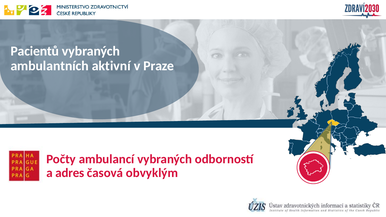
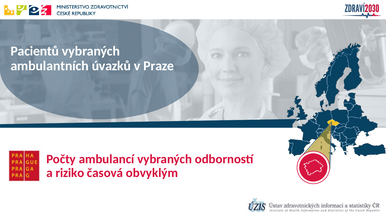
aktivní: aktivní -> úvazků
adres: adres -> riziko
